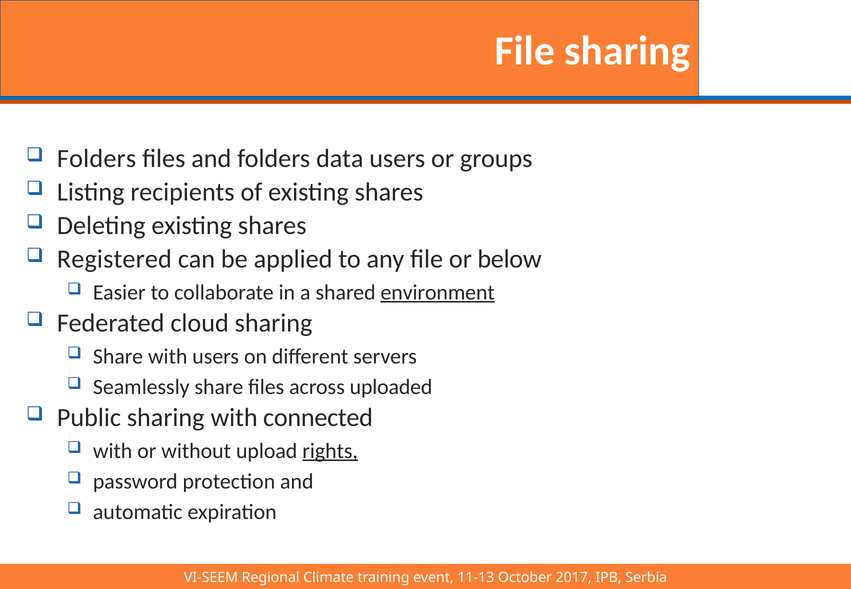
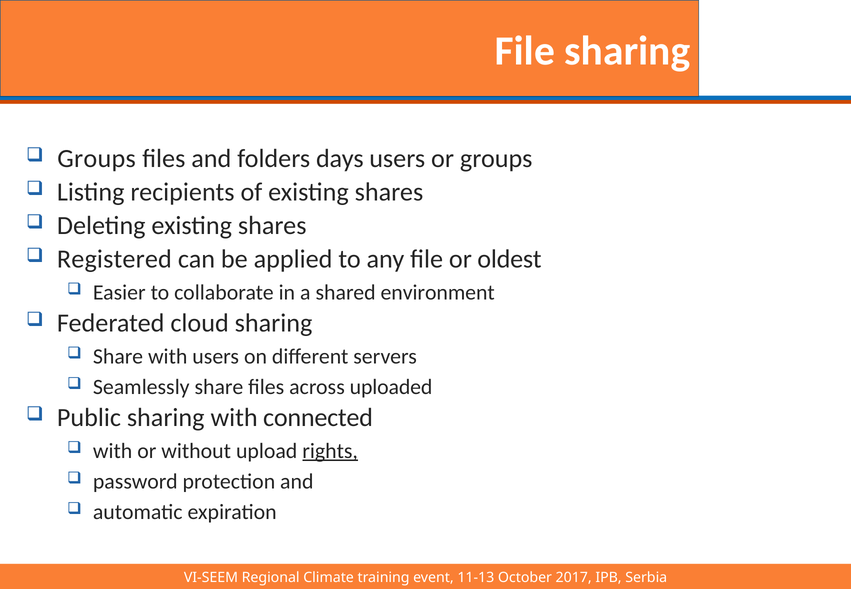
Folders at (97, 159): Folders -> Groups
data: data -> days
below: below -> oldest
environment underline: present -> none
